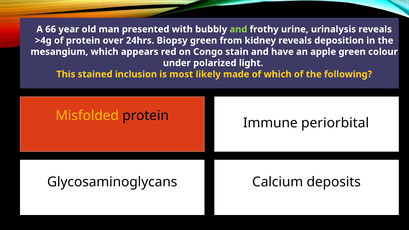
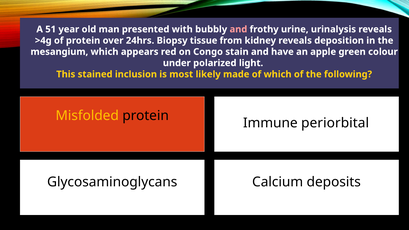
66: 66 -> 51
and at (238, 29) colour: light green -> pink
Biopsy green: green -> tissue
